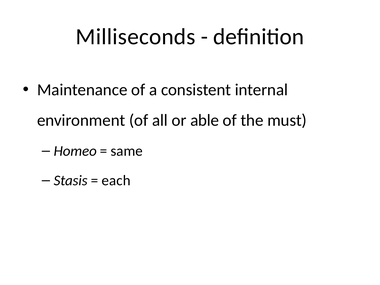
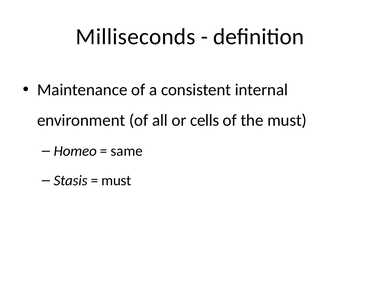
able: able -> cells
each at (116, 181): each -> must
